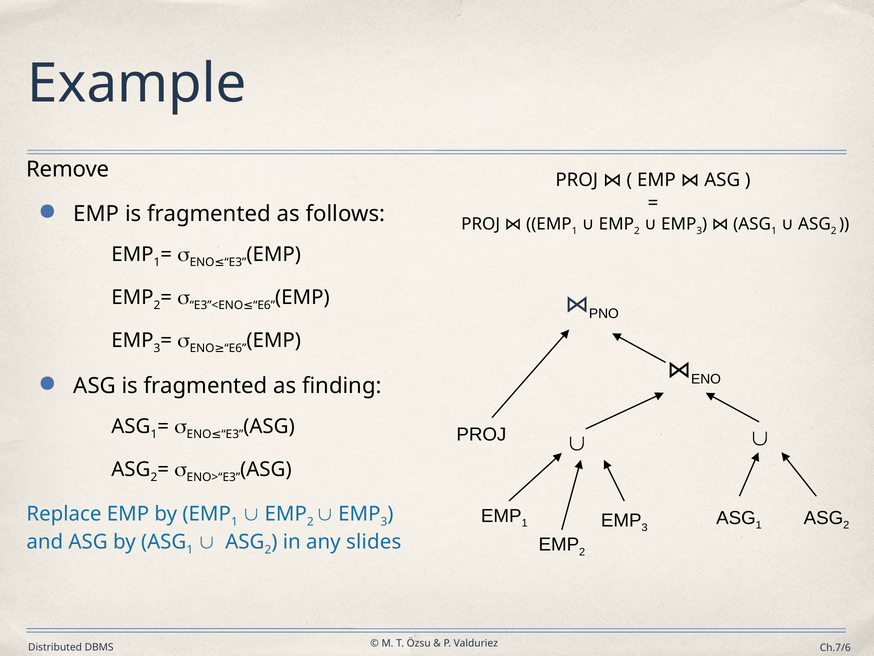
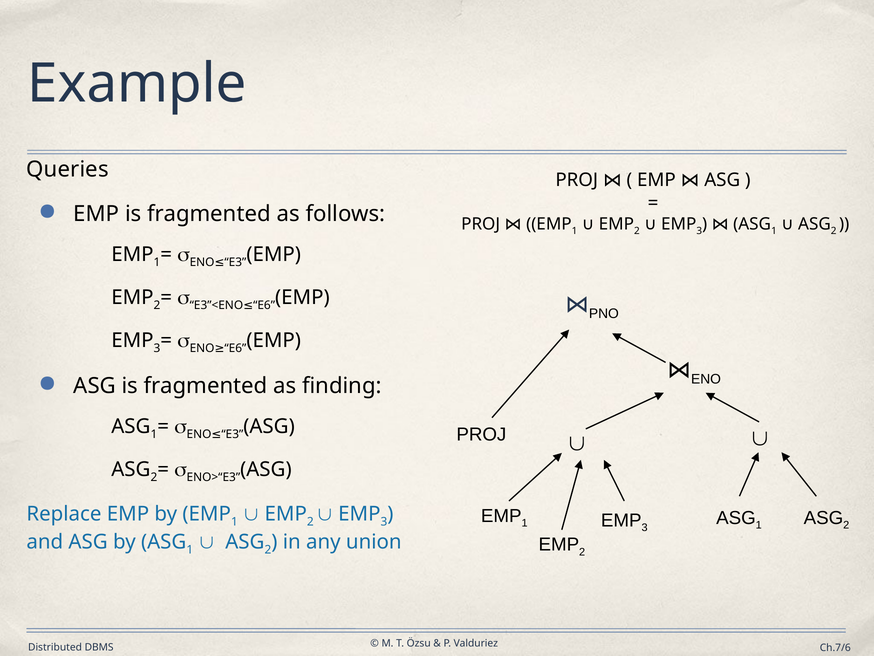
Remove: Remove -> Queries
slides: slides -> union
